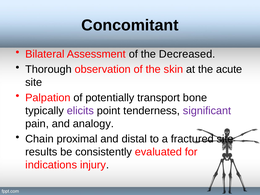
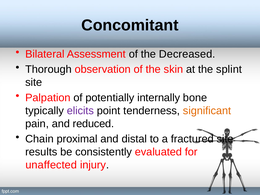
acute: acute -> splint
transport: transport -> internally
significant colour: purple -> orange
analogy: analogy -> reduced
indications: indications -> unaffected
